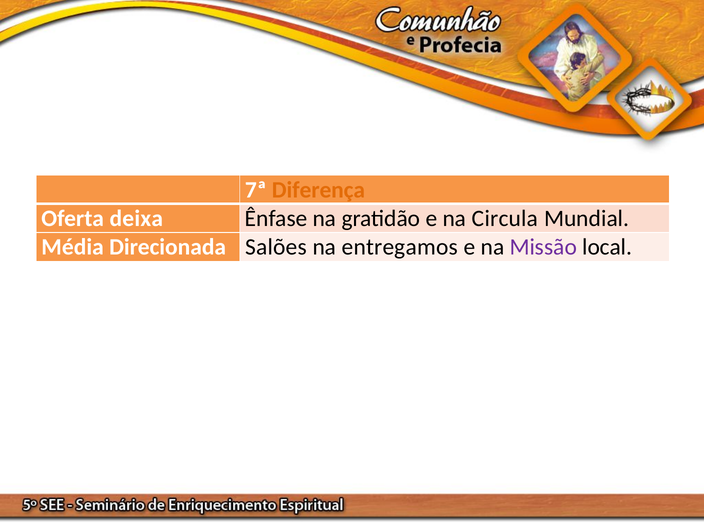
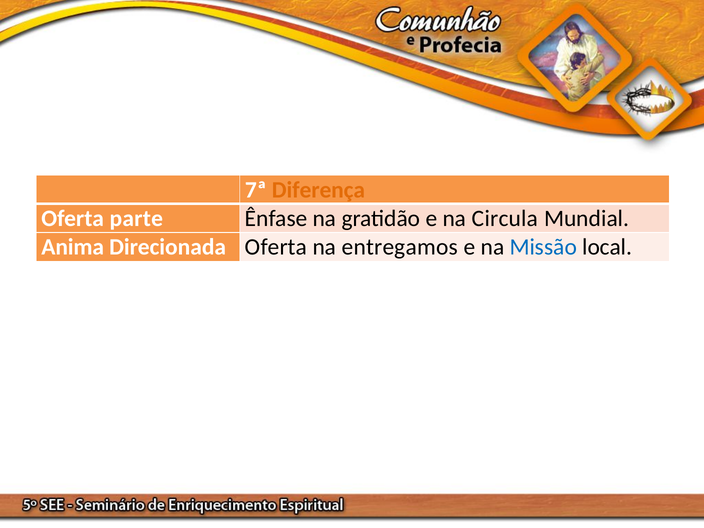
deixa: deixa -> parte
Média: Média -> Anima
Direcionada Salões: Salões -> Oferta
Missão colour: purple -> blue
